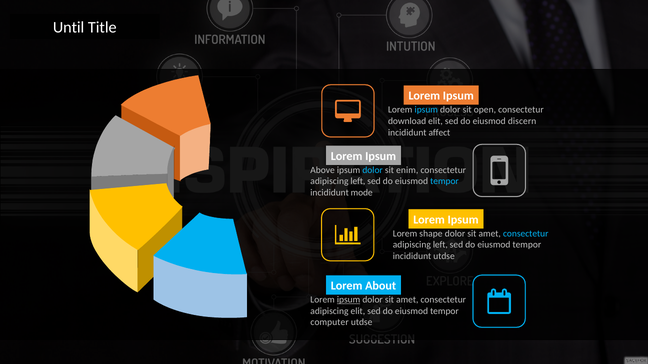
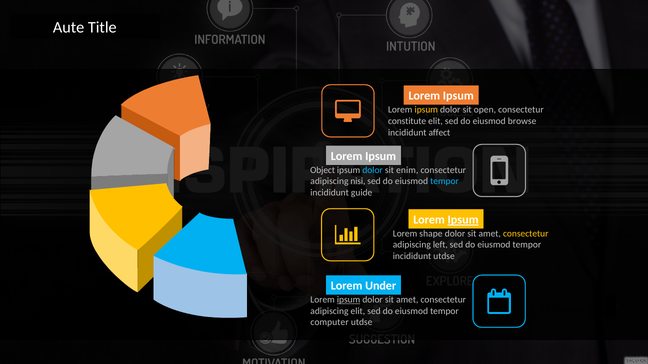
Until: Until -> Aute
ipsum at (426, 110) colour: light blue -> yellow
download: download -> constitute
discern: discern -> browse
Above: Above -> Object
left at (358, 182): left -> nisi
mode: mode -> guide
Ipsum at (463, 220) underline: none -> present
consectetur at (526, 234) colour: light blue -> yellow
About: About -> Under
